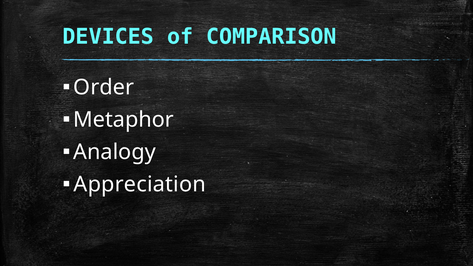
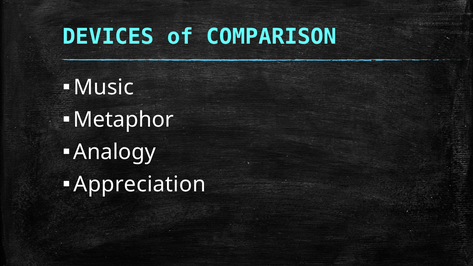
Order: Order -> Music
